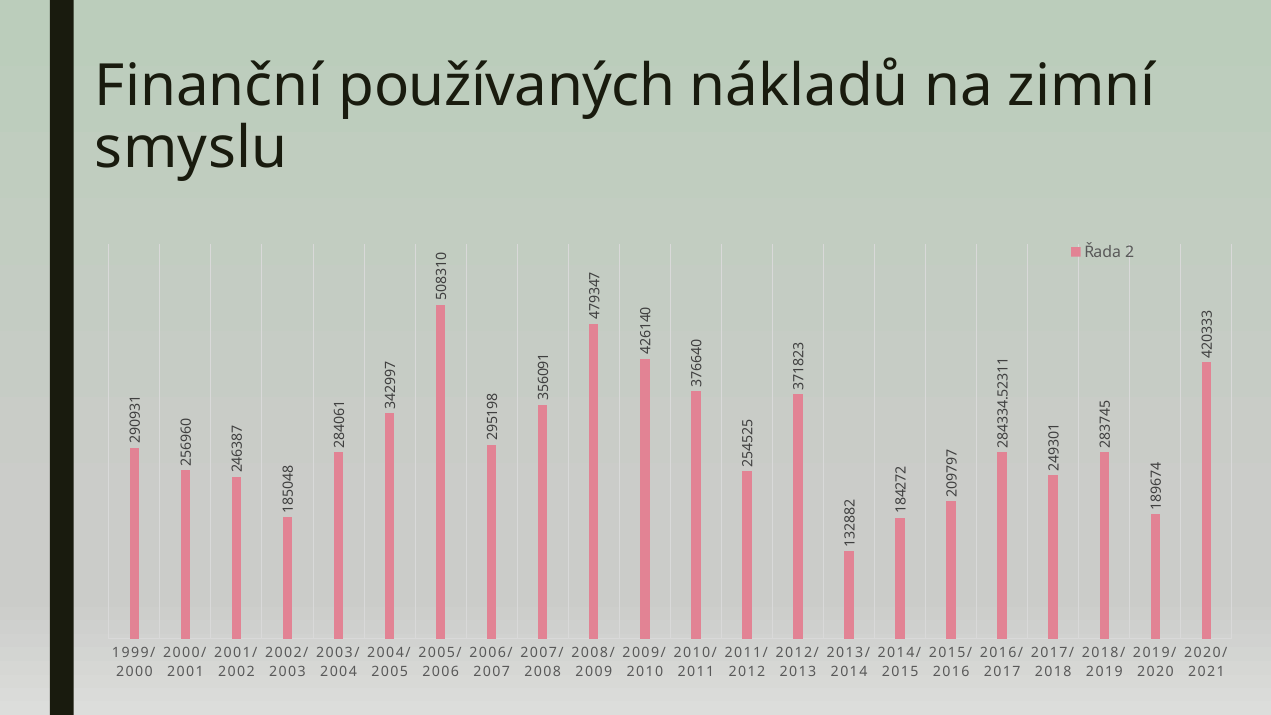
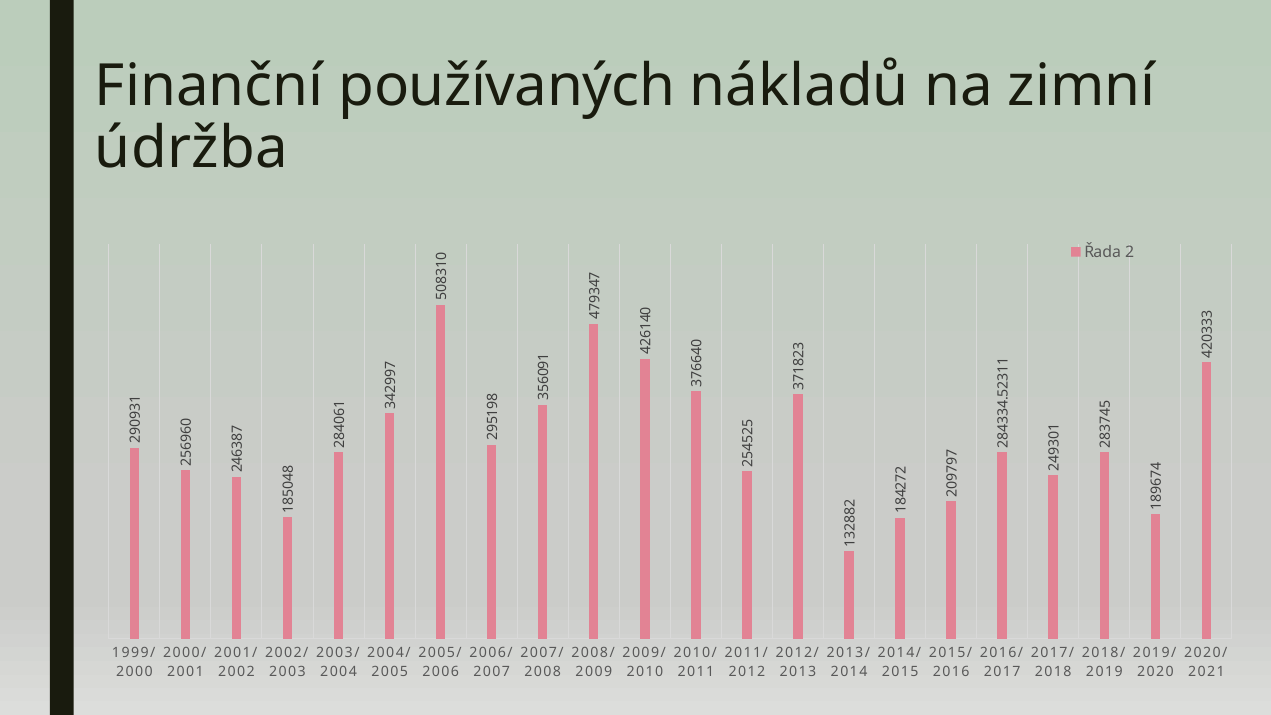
smyslu: smyslu -> údržba
